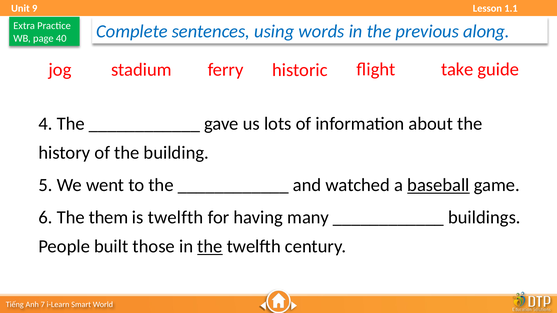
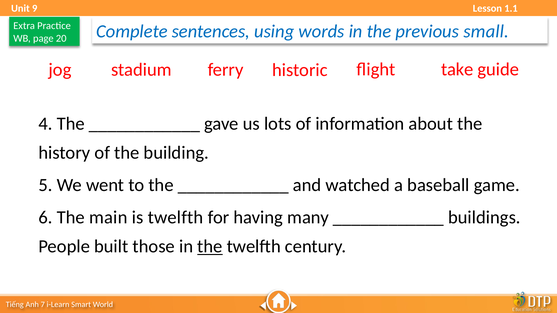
40: 40 -> 20
along: along -> small
baseball underline: present -> none
them: them -> main
